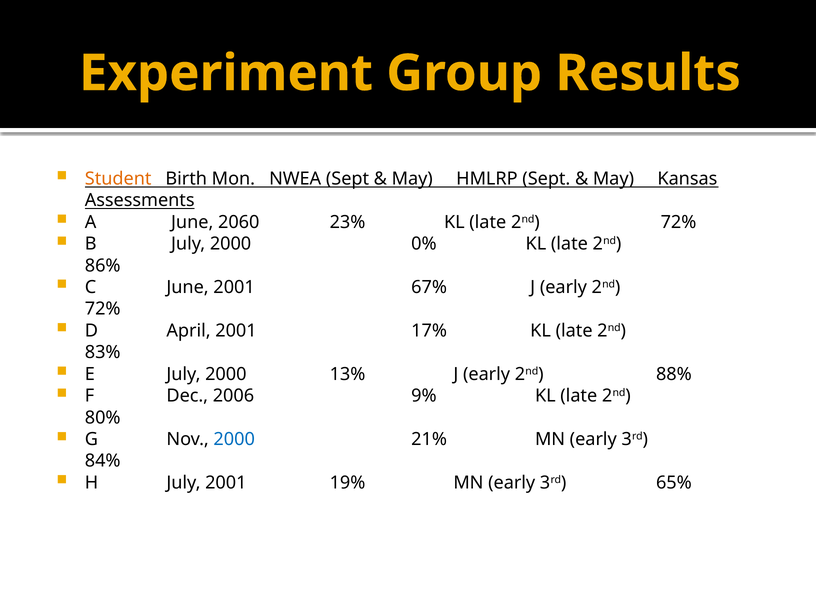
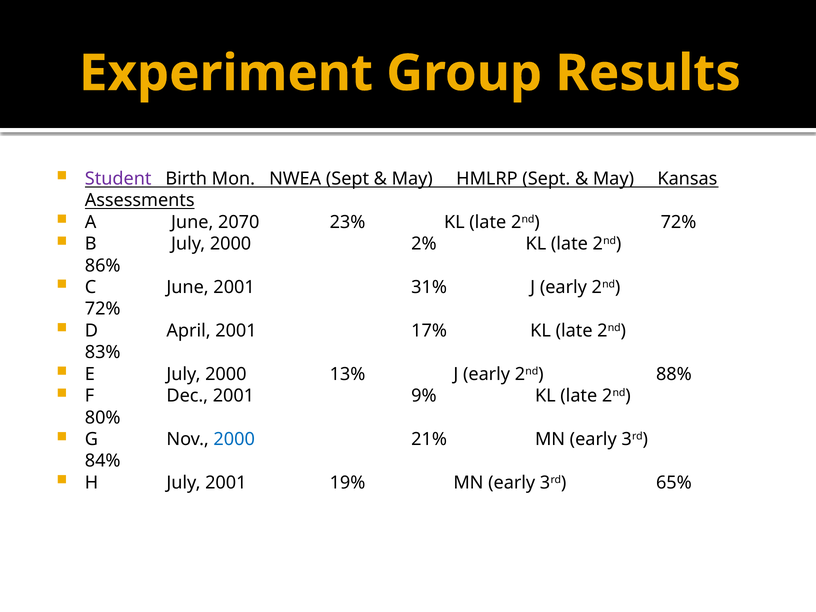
Student colour: orange -> purple
2060: 2060 -> 2070
0%: 0% -> 2%
67%: 67% -> 31%
Dec 2006: 2006 -> 2001
